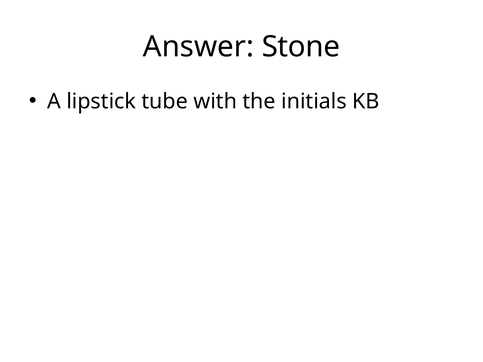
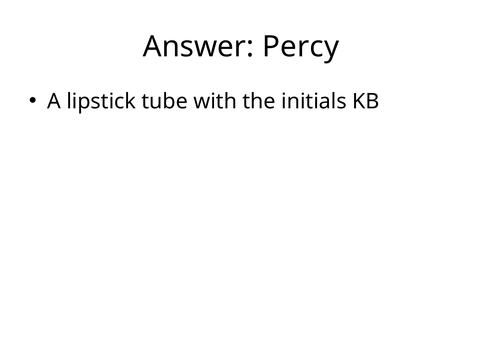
Stone: Stone -> Percy
